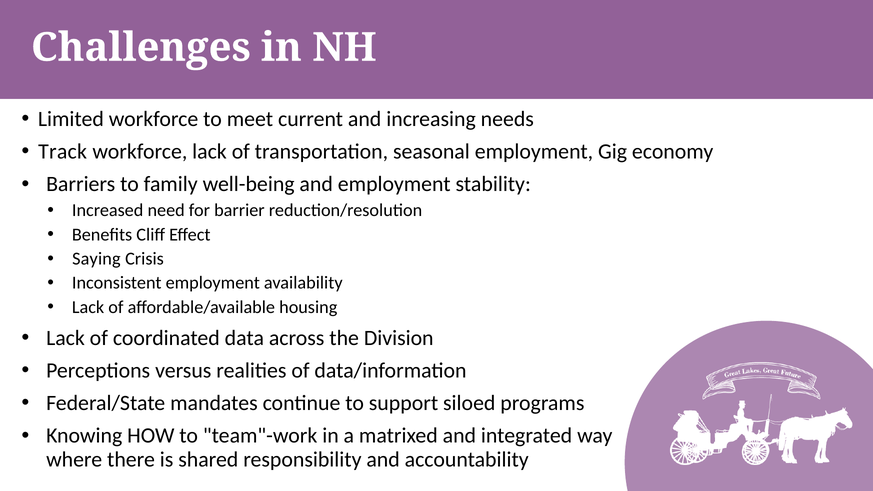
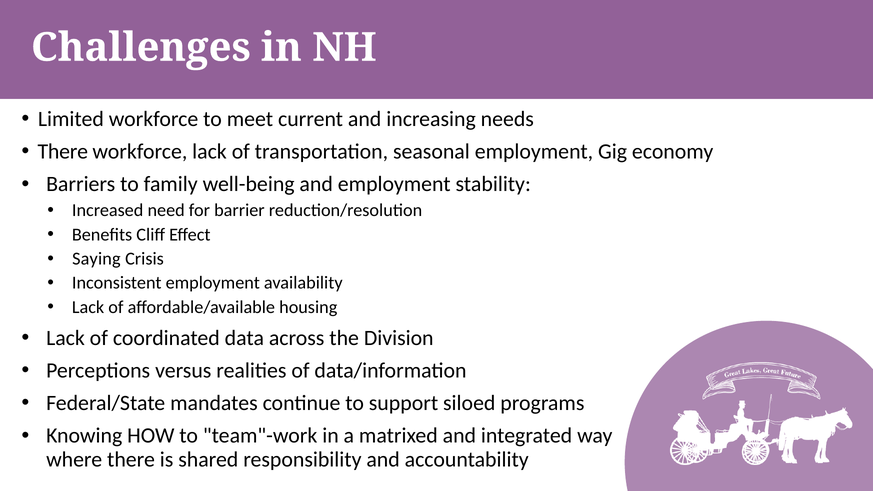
Track at (63, 152): Track -> There
